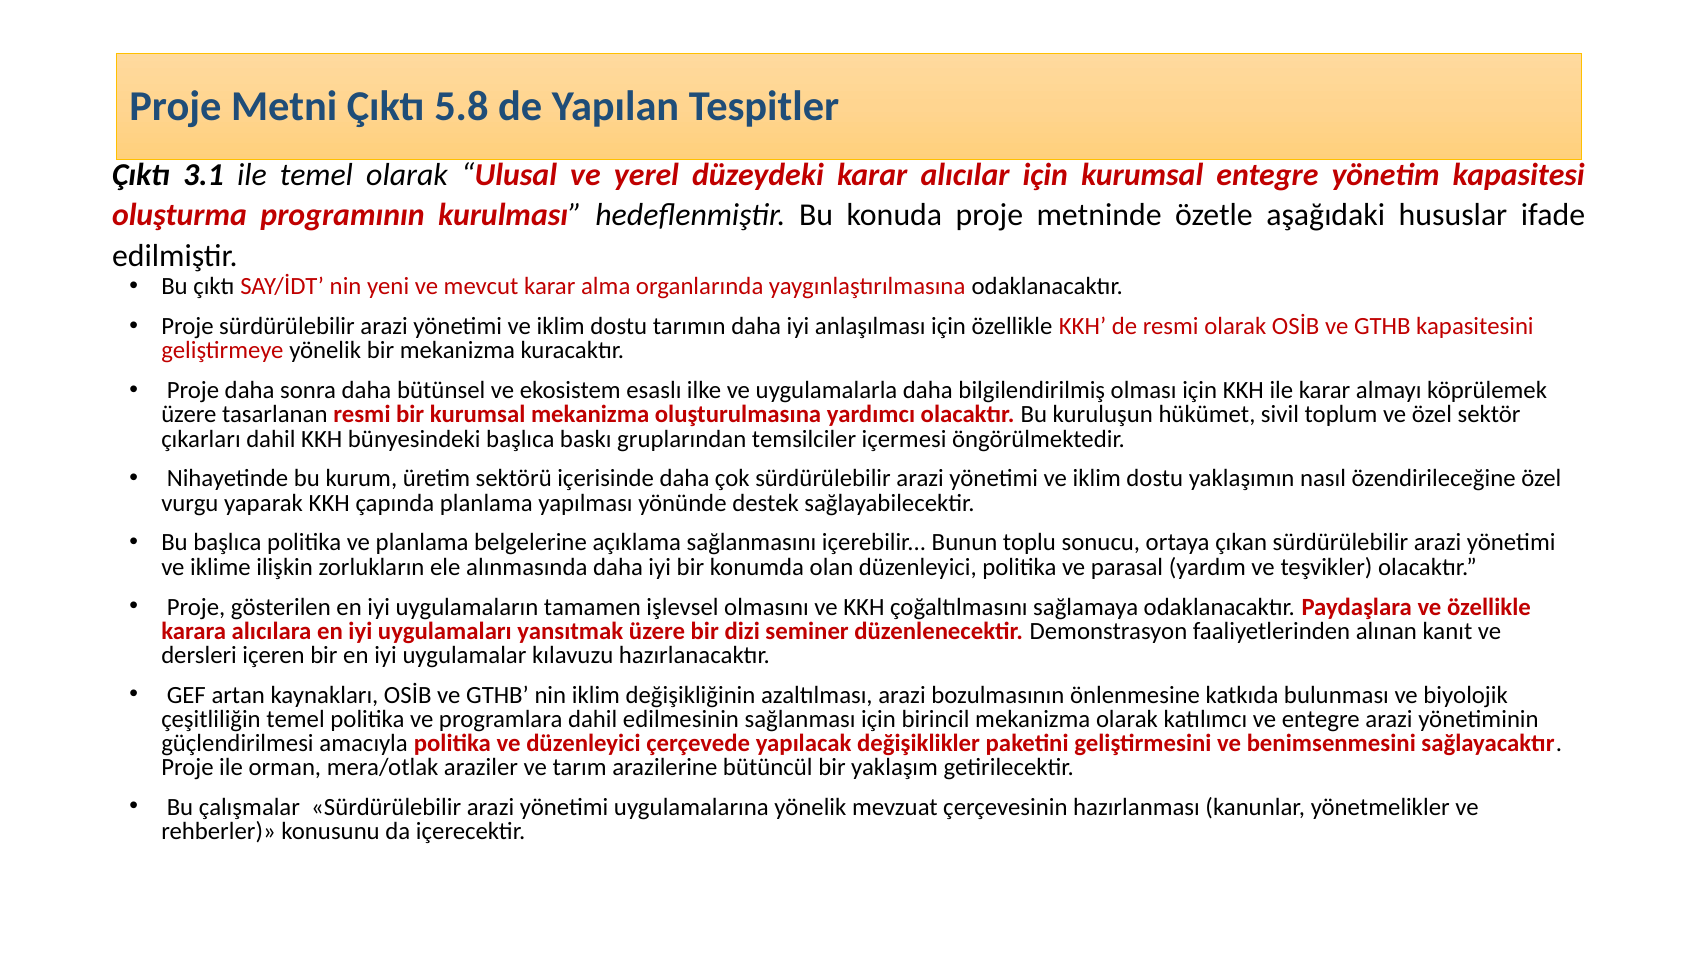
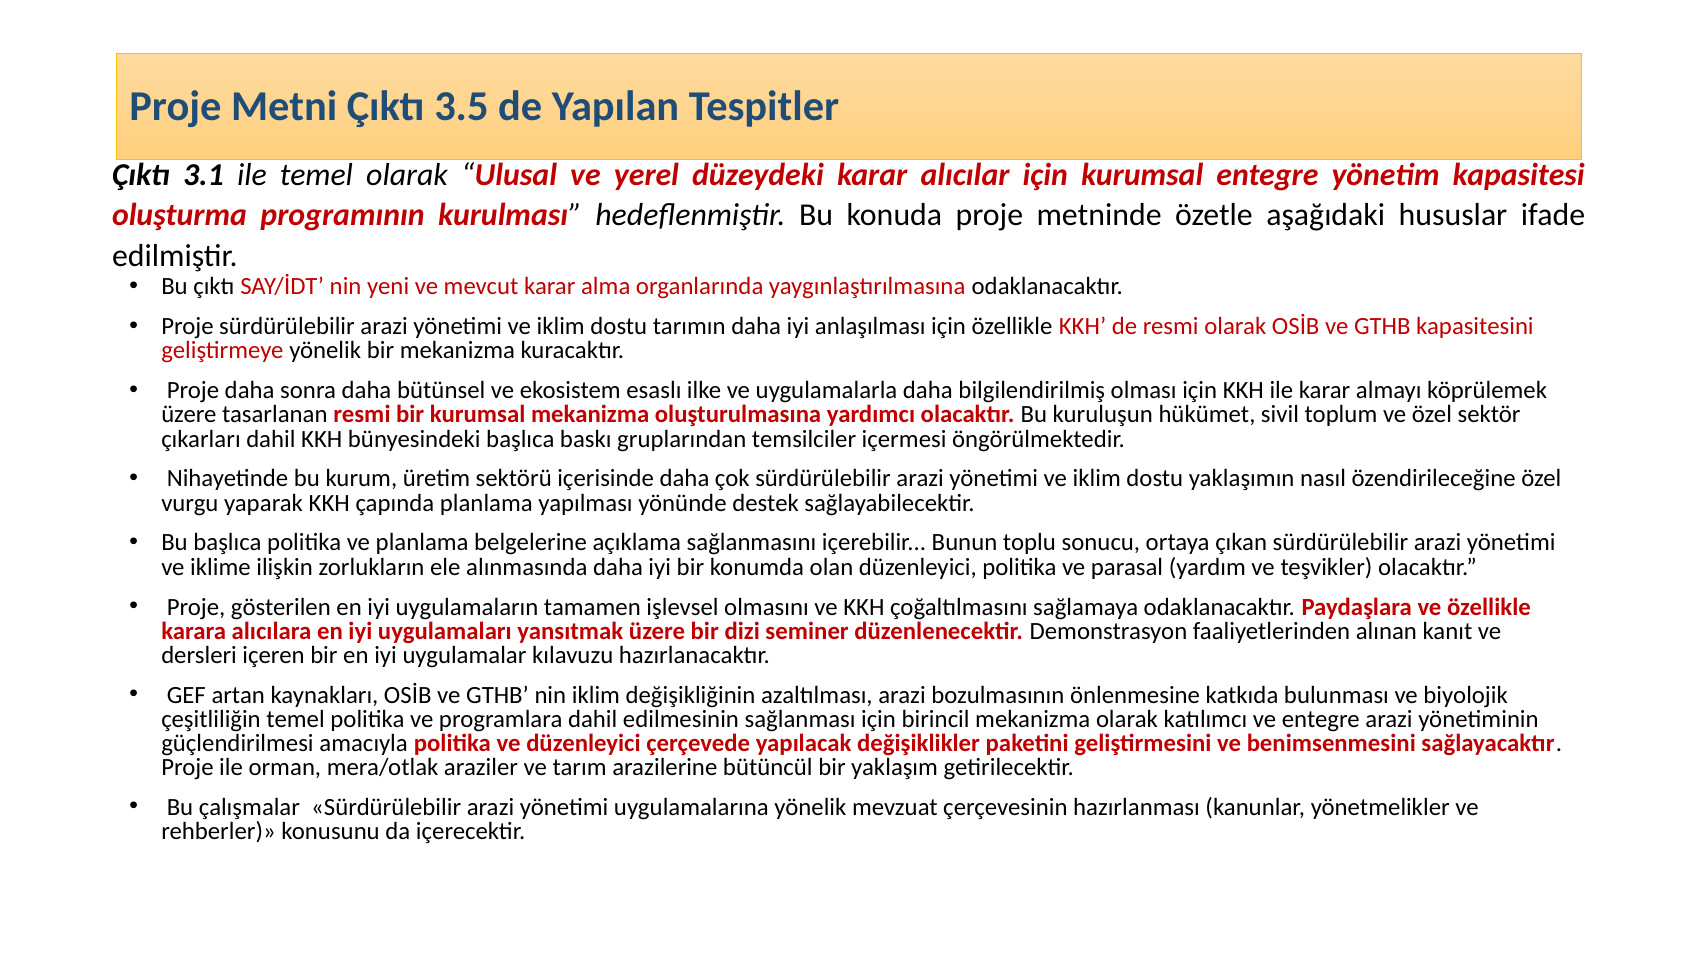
5.8: 5.8 -> 3.5
